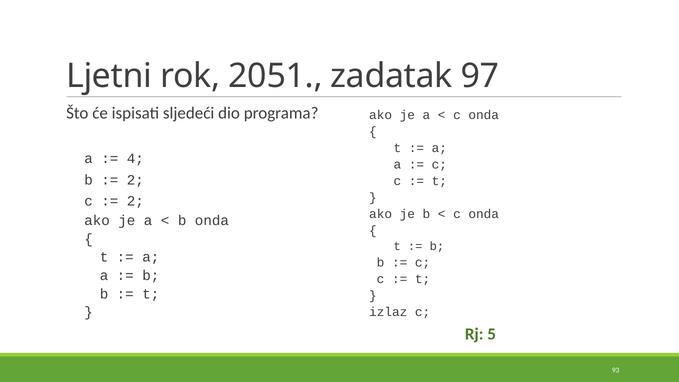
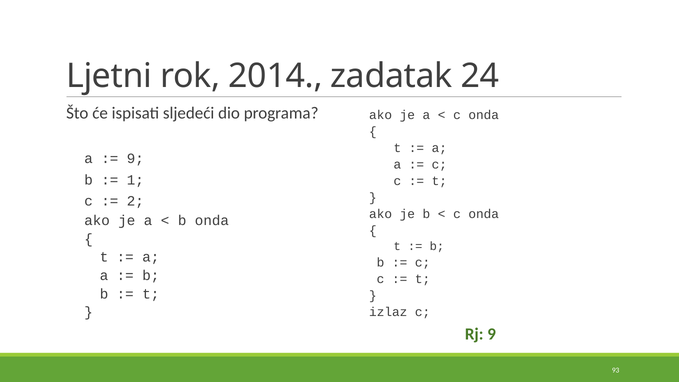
2051: 2051 -> 2014
97: 97 -> 24
4 at (135, 159): 4 -> 9
2 at (135, 180): 2 -> 1
Rj 5: 5 -> 9
